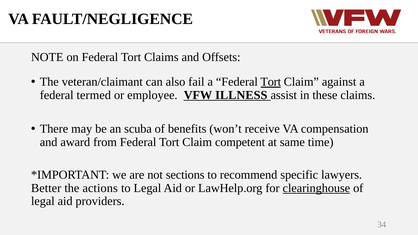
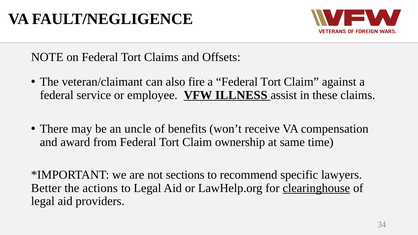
fail: fail -> fire
Tort at (271, 82) underline: present -> none
termed: termed -> service
scuba: scuba -> uncle
competent: competent -> ownership
